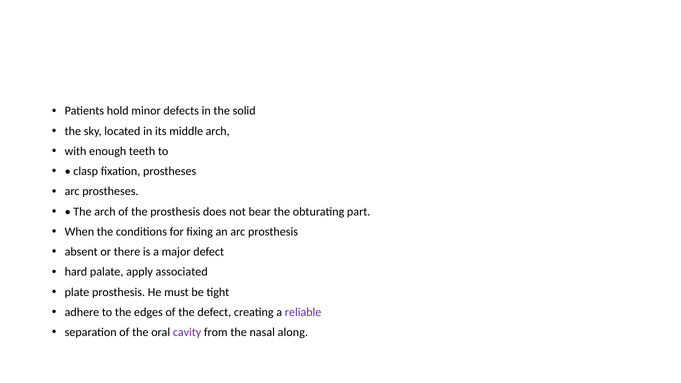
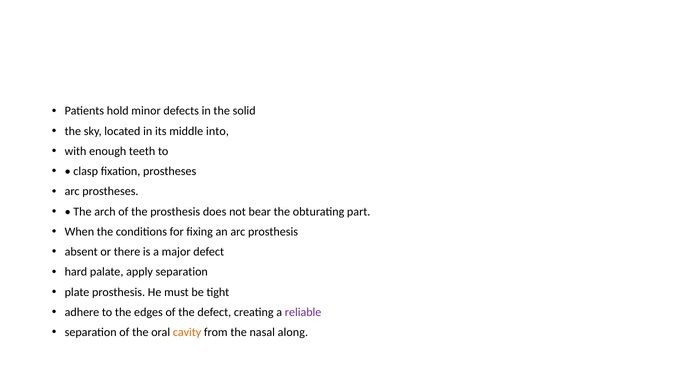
middle arch: arch -> into
apply associated: associated -> separation
cavity colour: purple -> orange
